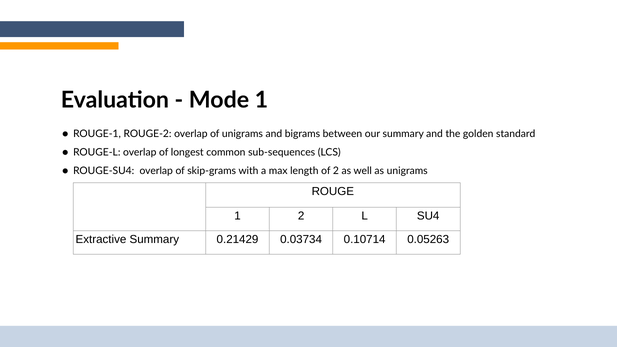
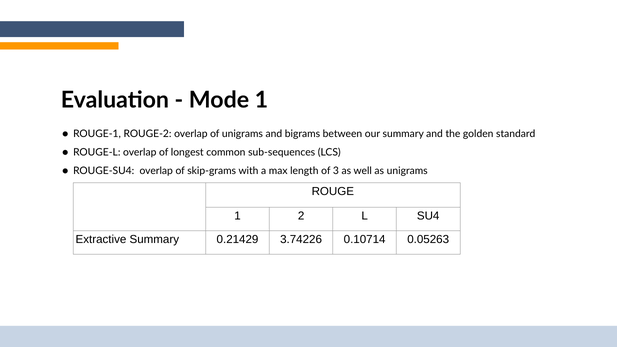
of 2: 2 -> 3
0.03734: 0.03734 -> 3.74226
